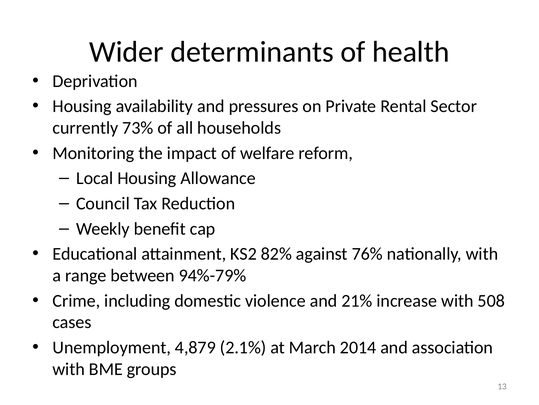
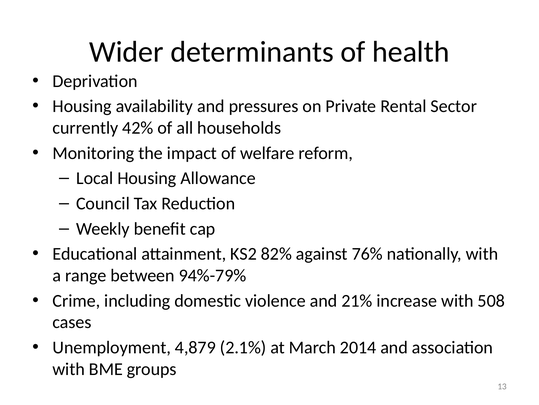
73%: 73% -> 42%
